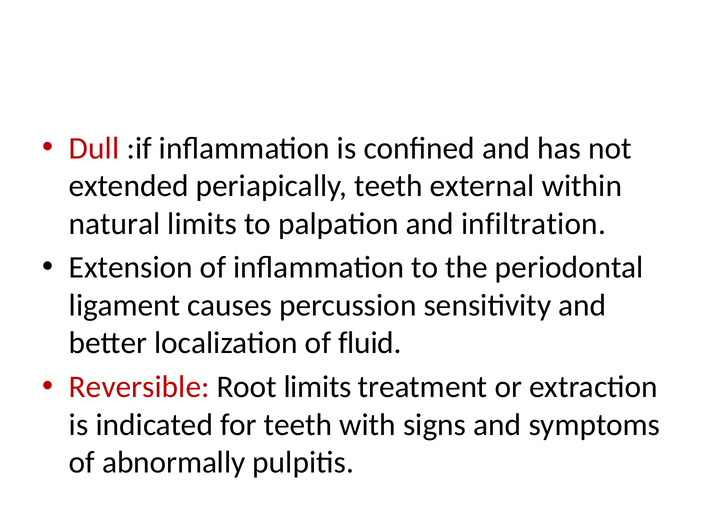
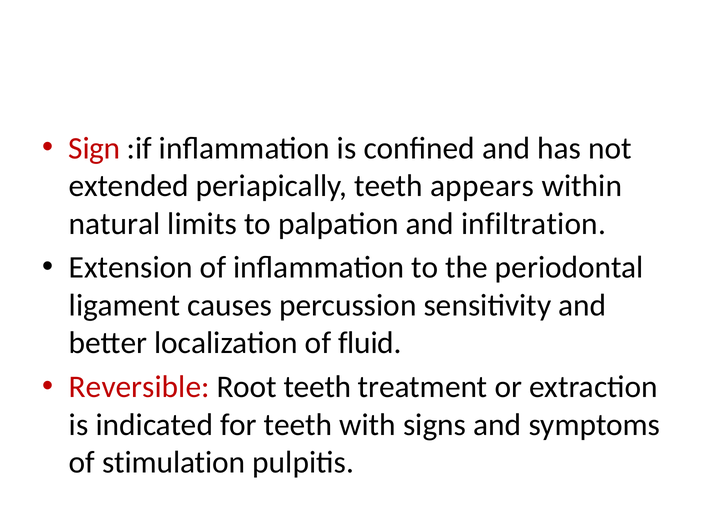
Dull: Dull -> Sign
external: external -> appears
Root limits: limits -> teeth
abnormally: abnormally -> stimulation
